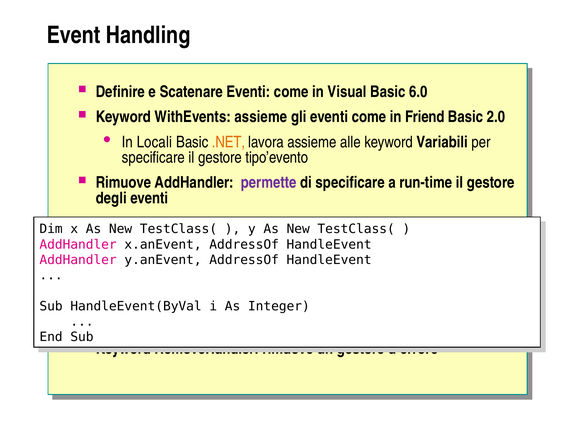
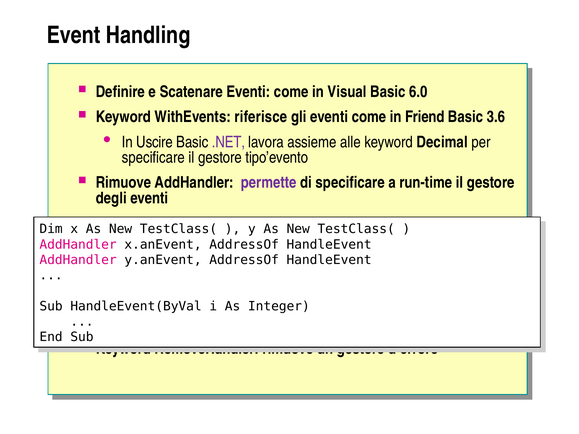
WithEvents assieme: assieme -> riferisce
2.0: 2.0 -> 3.6
Locali: Locali -> Uscire
.NET colour: orange -> purple
Variabili: Variabili -> Decimal
